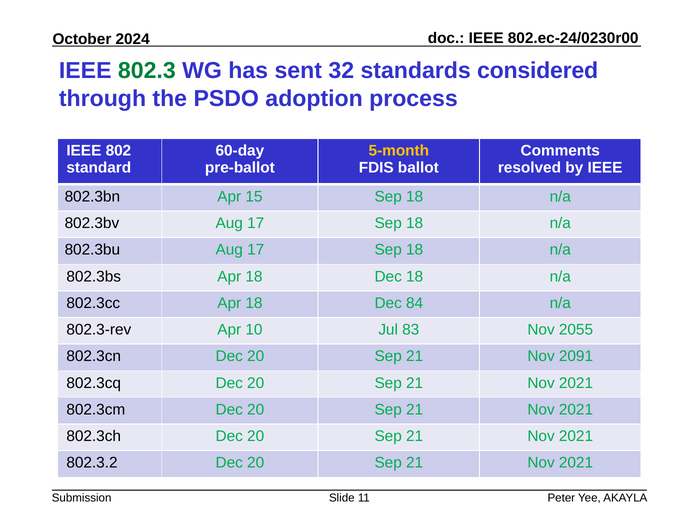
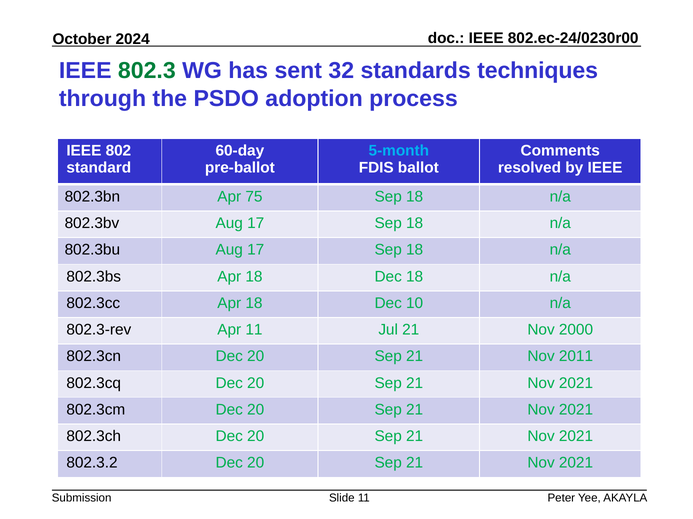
considered: considered -> techniques
5-month colour: yellow -> light blue
15: 15 -> 75
84: 84 -> 10
Apr 10: 10 -> 11
Jul 83: 83 -> 21
2055: 2055 -> 2000
2091: 2091 -> 2011
